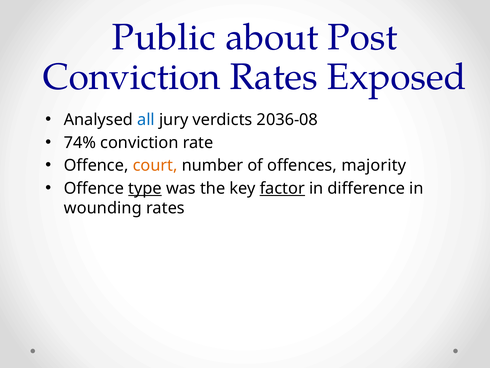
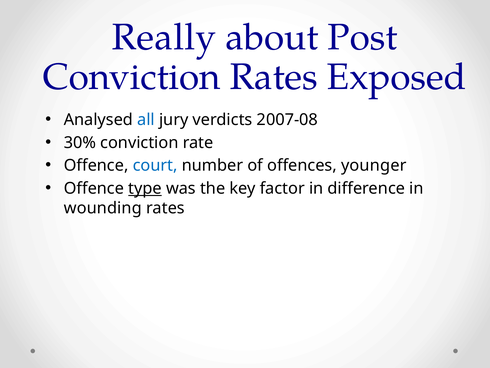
Public: Public -> Really
2036-08: 2036-08 -> 2007-08
74%: 74% -> 30%
court colour: orange -> blue
majority: majority -> younger
factor underline: present -> none
